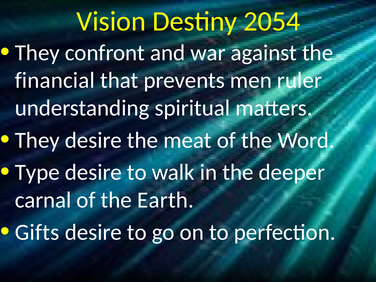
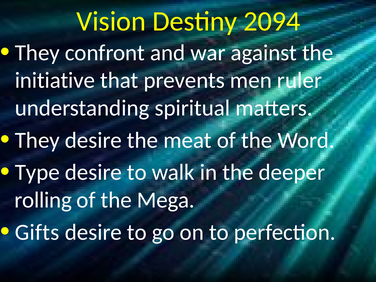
2054: 2054 -> 2094
financial: financial -> initiative
carnal: carnal -> rolling
Earth: Earth -> Mega
